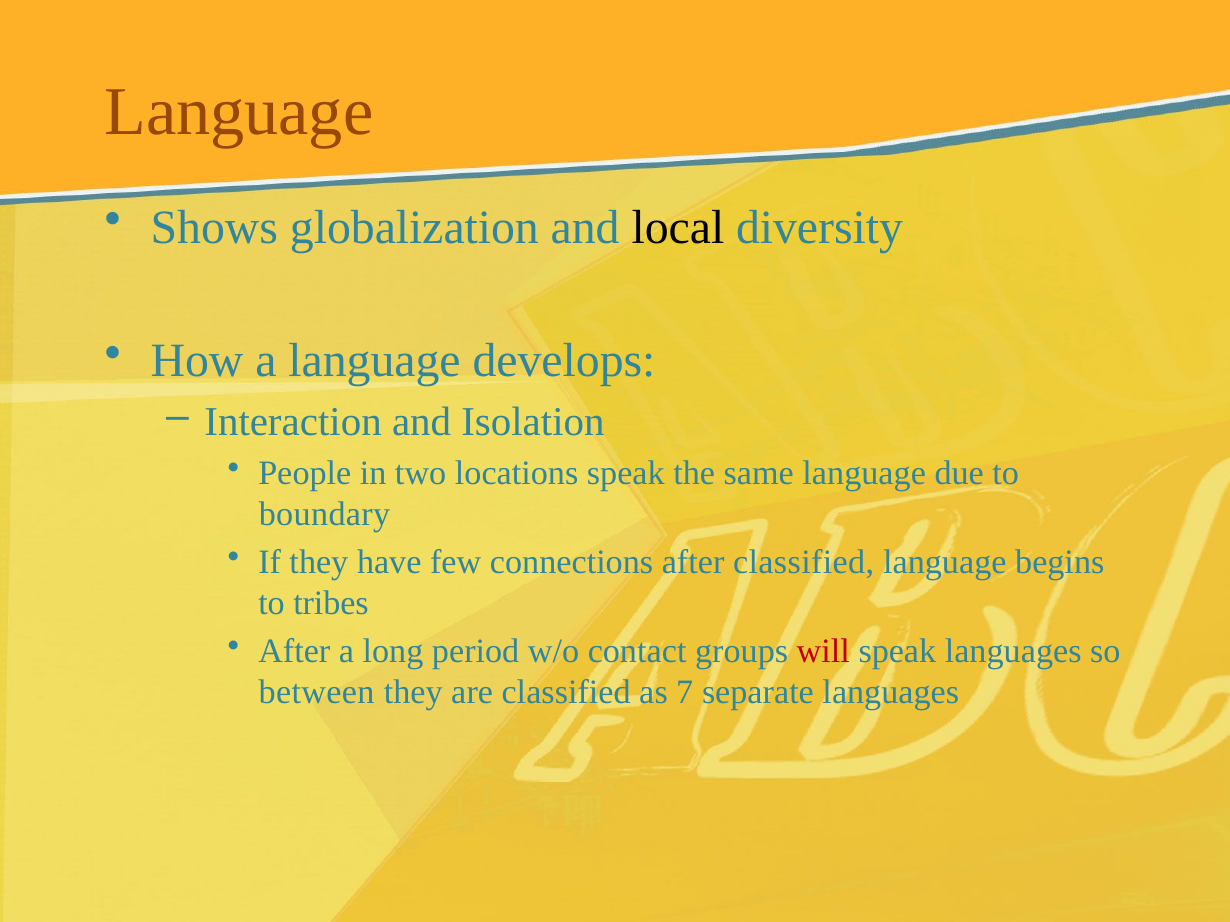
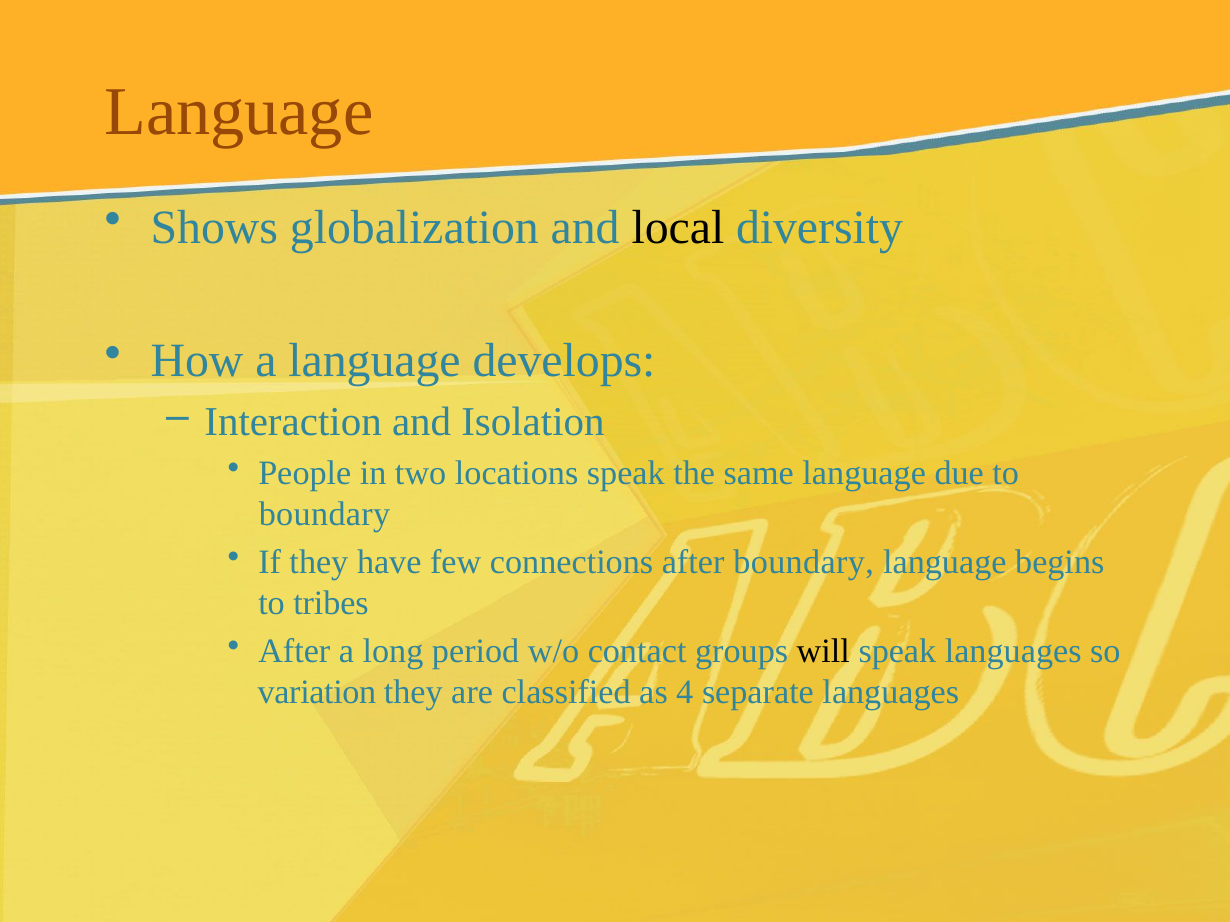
after classified: classified -> boundary
will colour: red -> black
between: between -> variation
7: 7 -> 4
